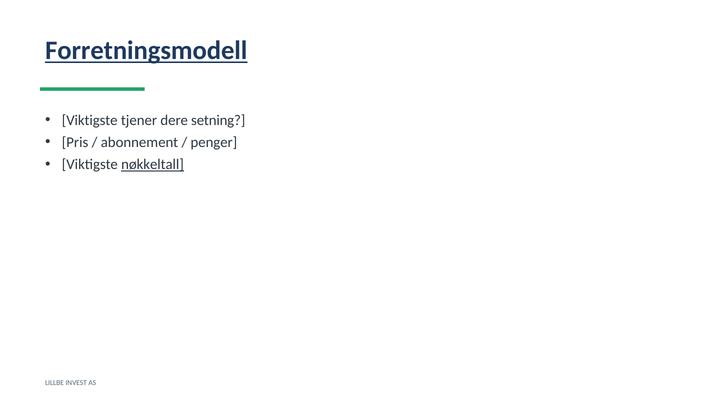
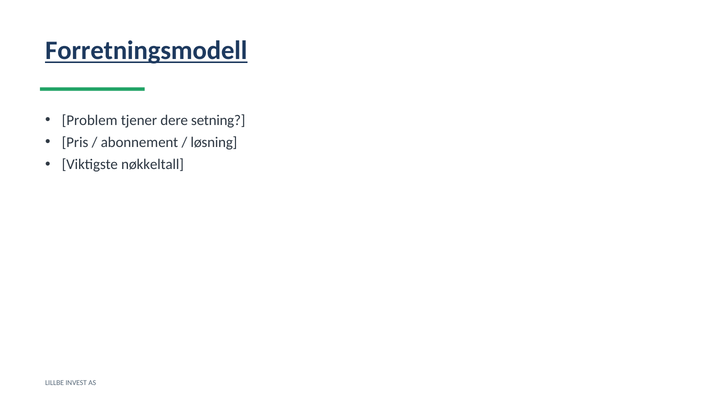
Viktigste at (90, 120): Viktigste -> Problem
penger: penger -> løsning
nøkkeltall underline: present -> none
